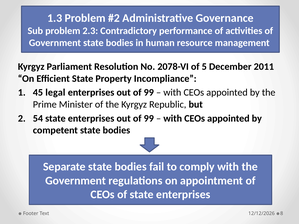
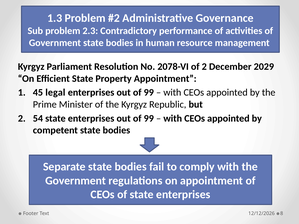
of 5: 5 -> 2
2011: 2011 -> 2029
Property Incompliance: Incompliance -> Appointment
